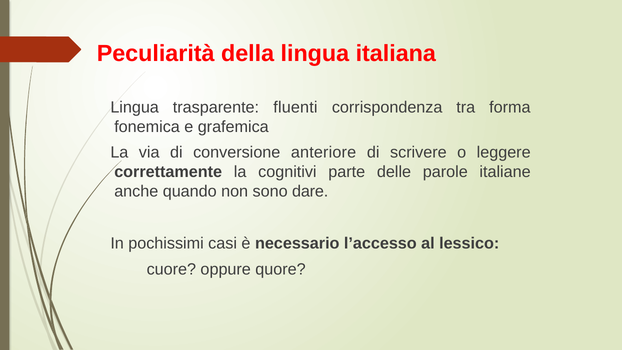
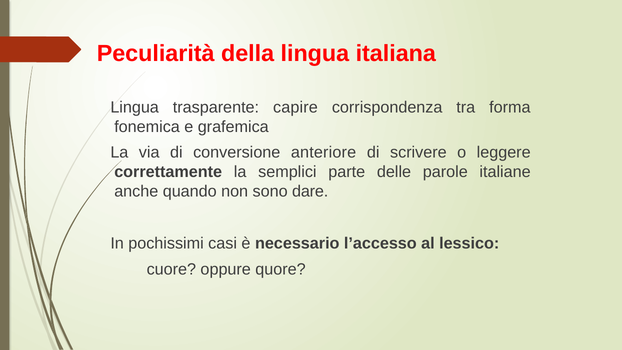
fluenti: fluenti -> capire
cognitivi: cognitivi -> semplici
